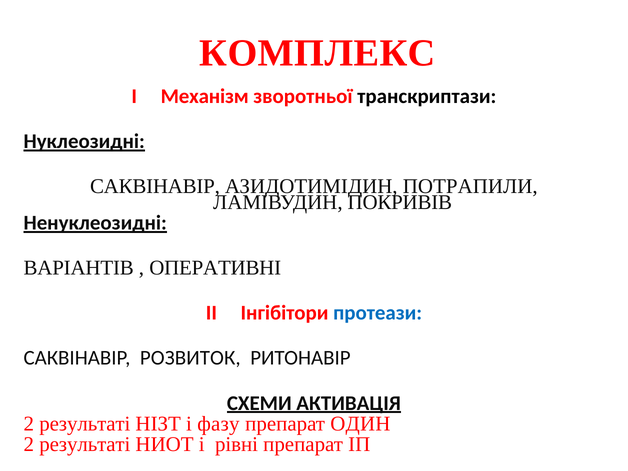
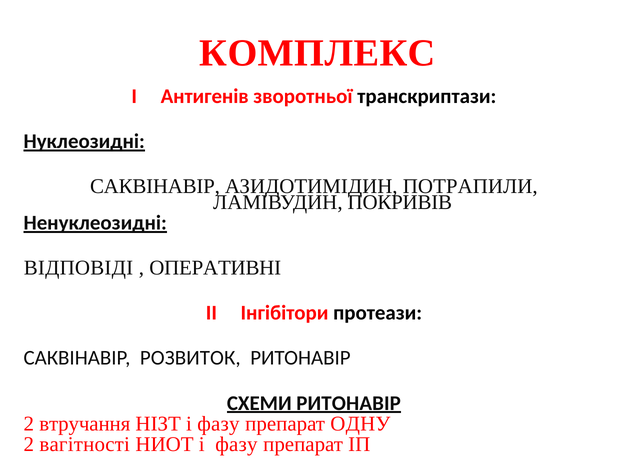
Механізм: Механізм -> Антигенів
ВАРІАНТІВ: ВАРІАНТІВ -> ВІДПОВІДІ
протеази colour: blue -> black
СХЕМИ АКТИВАЦІЯ: АКТИВАЦІЯ -> РИТОНАВІР
результаті at (85, 424): результаті -> втручання
ОДИН: ОДИН -> ОДНУ
результаті at (85, 444): результаті -> вагітності
НИОТ і рівні: рівні -> фазу
